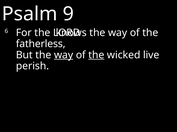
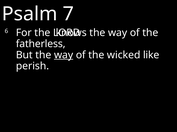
9: 9 -> 7
the at (96, 55) underline: present -> none
live: live -> like
